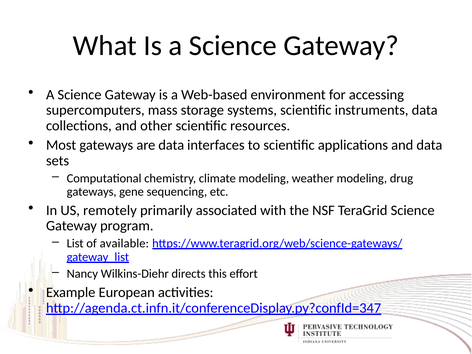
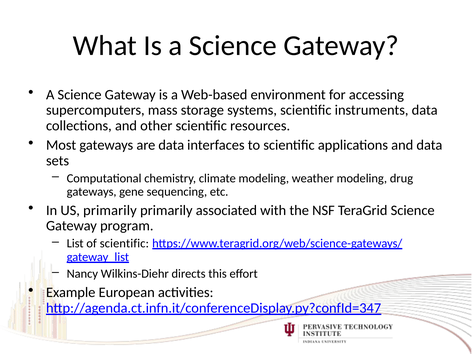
US remotely: remotely -> primarily
of available: available -> scientific
